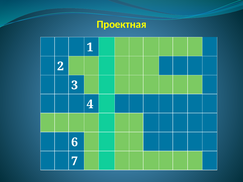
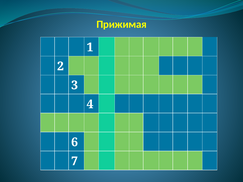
Проектная: Проектная -> Прижимая
